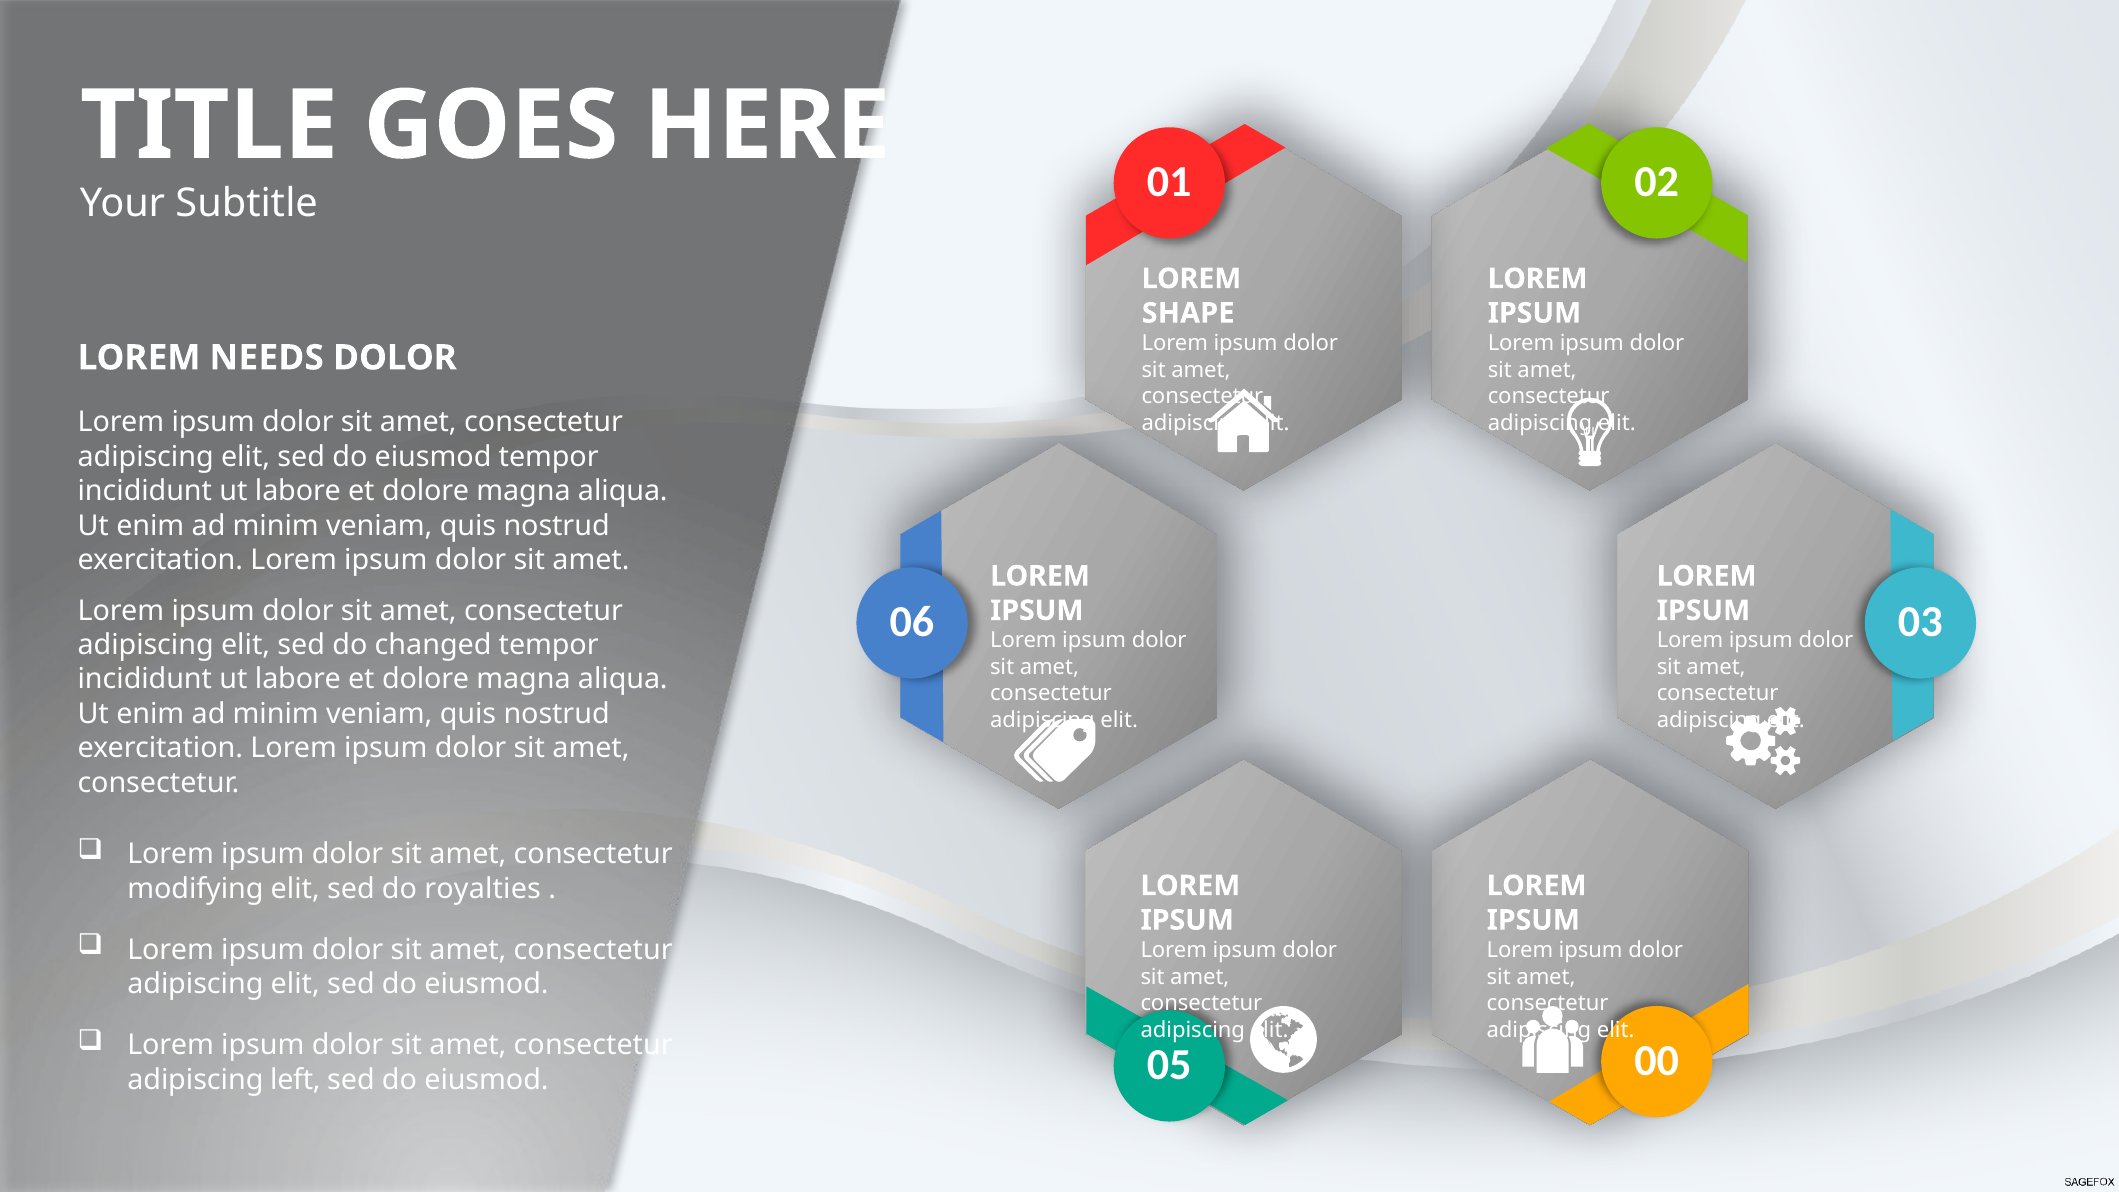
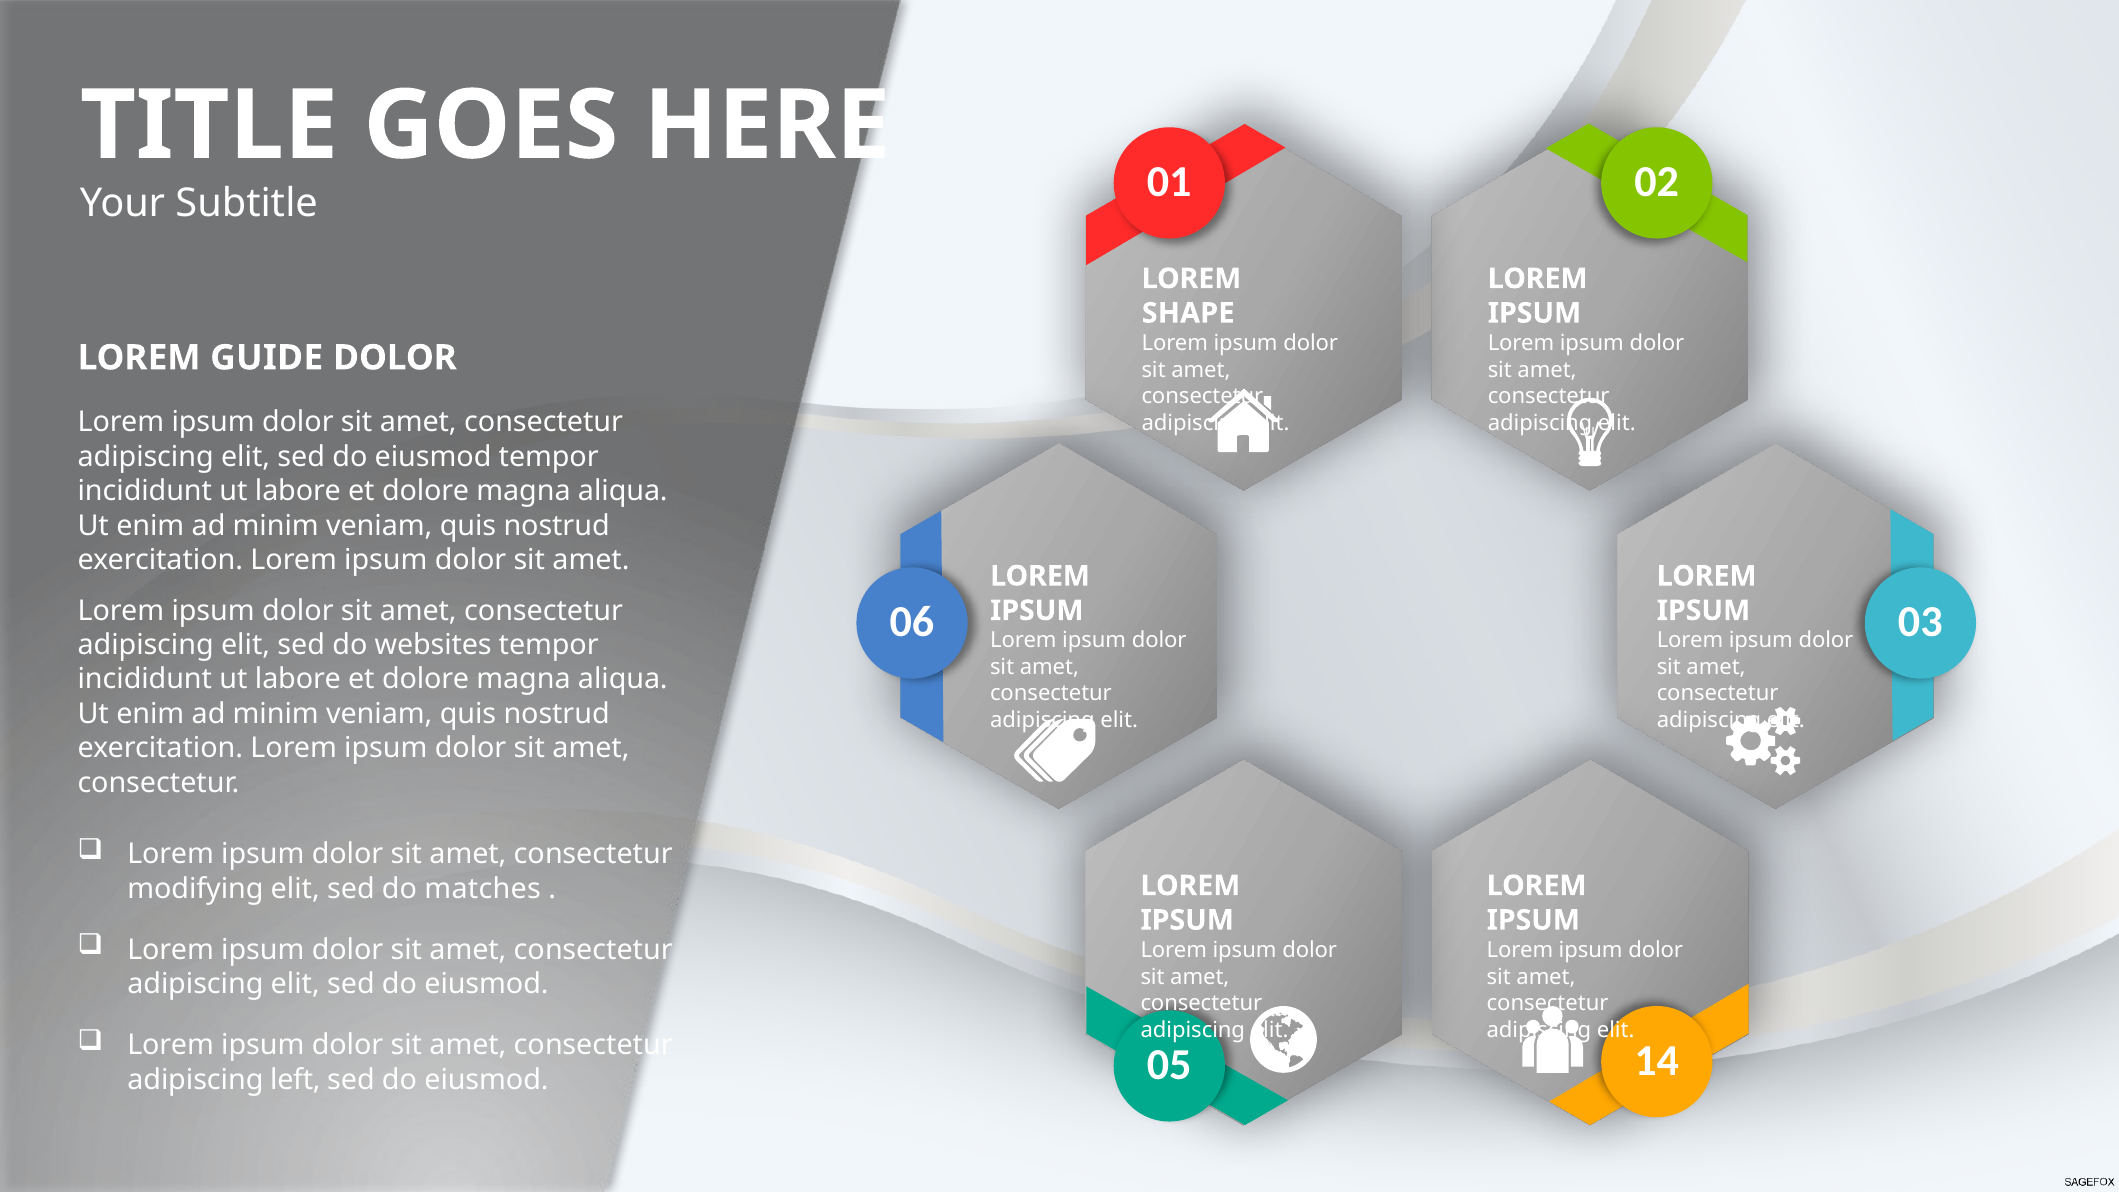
NEEDS: NEEDS -> GUIDE
changed: changed -> websites
royalties: royalties -> matches
00: 00 -> 14
